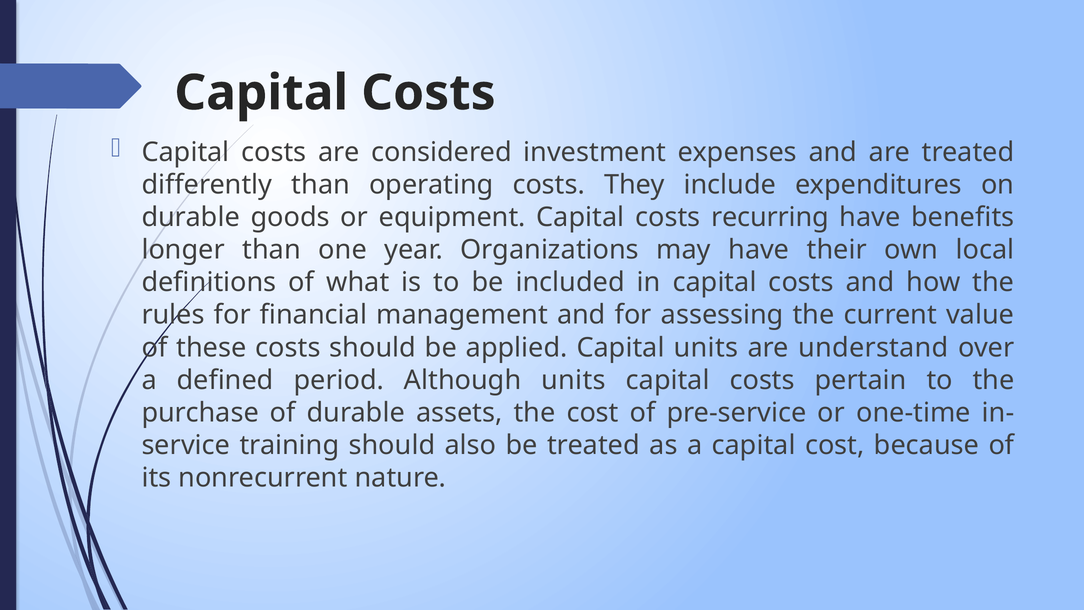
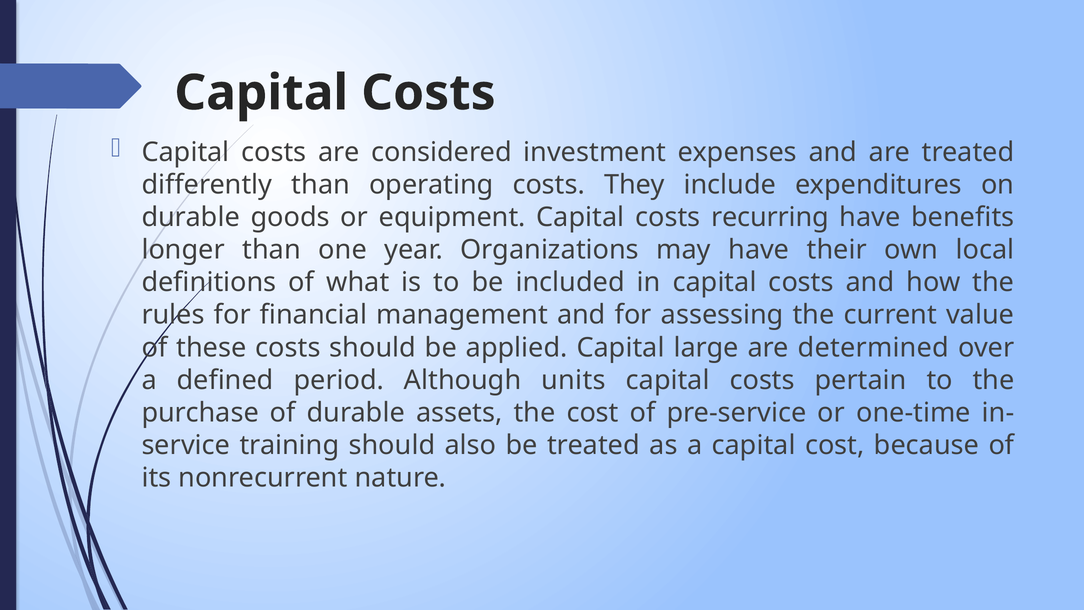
Capital units: units -> large
understand: understand -> determined
